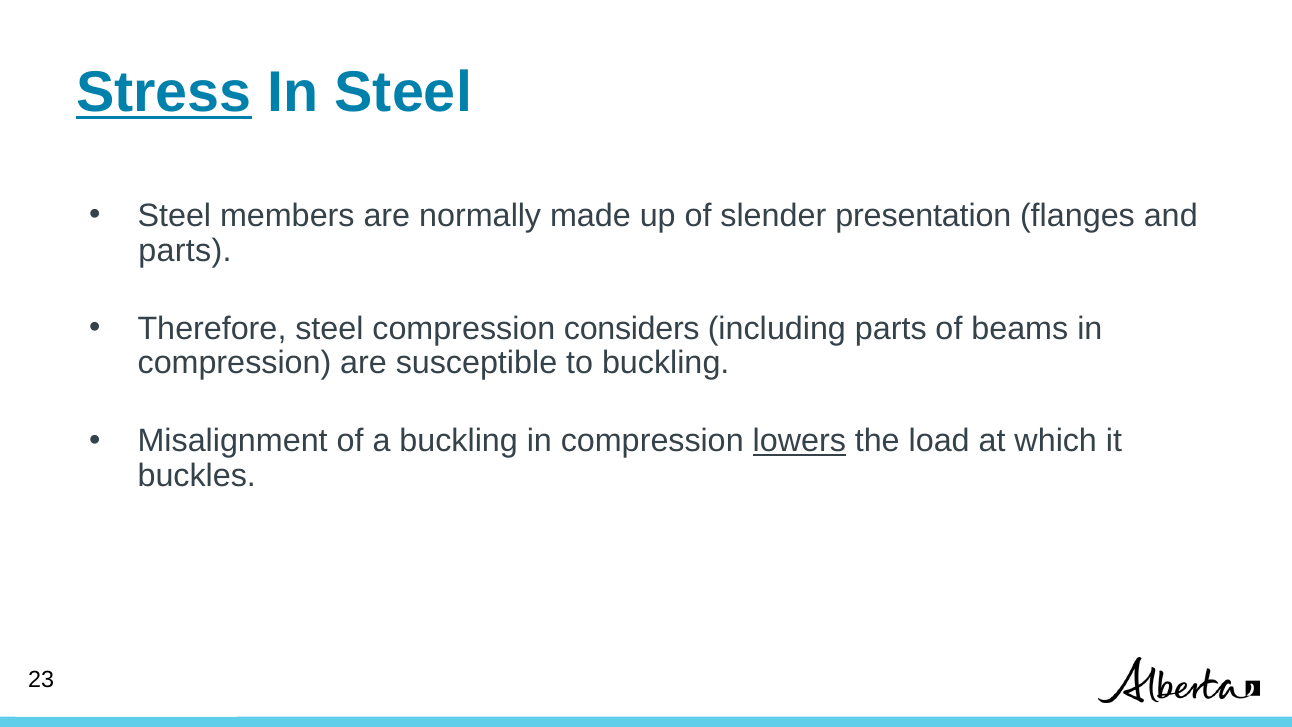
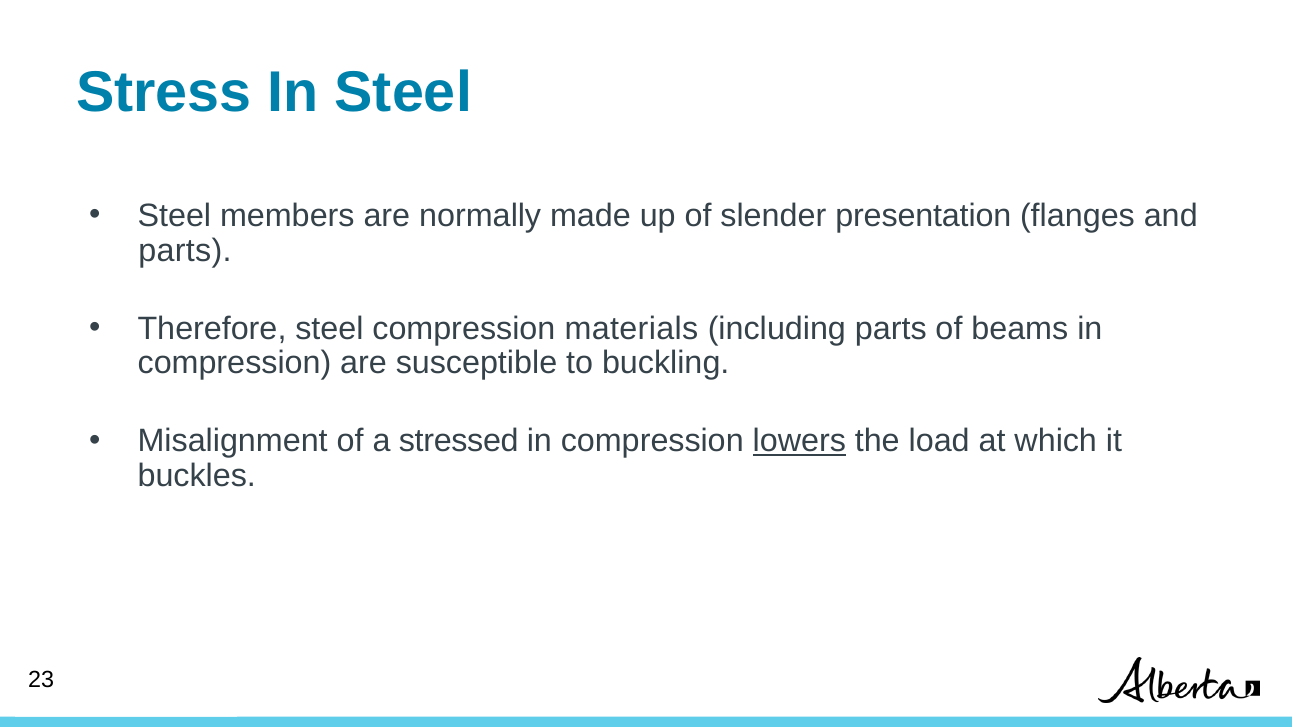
Stress underline: present -> none
considers: considers -> materials
a buckling: buckling -> stressed
